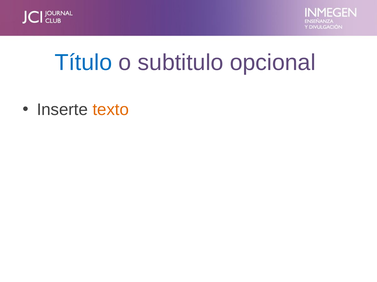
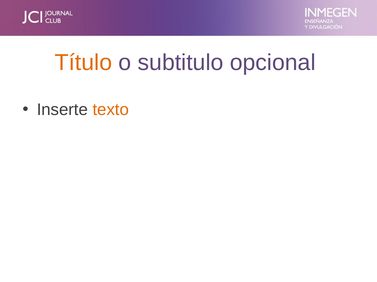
Título colour: blue -> orange
